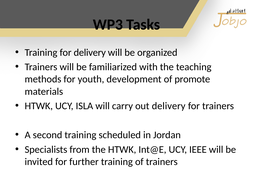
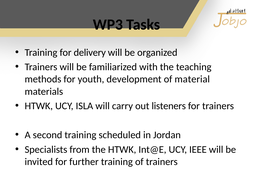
promote: promote -> material
out delivery: delivery -> listeners
